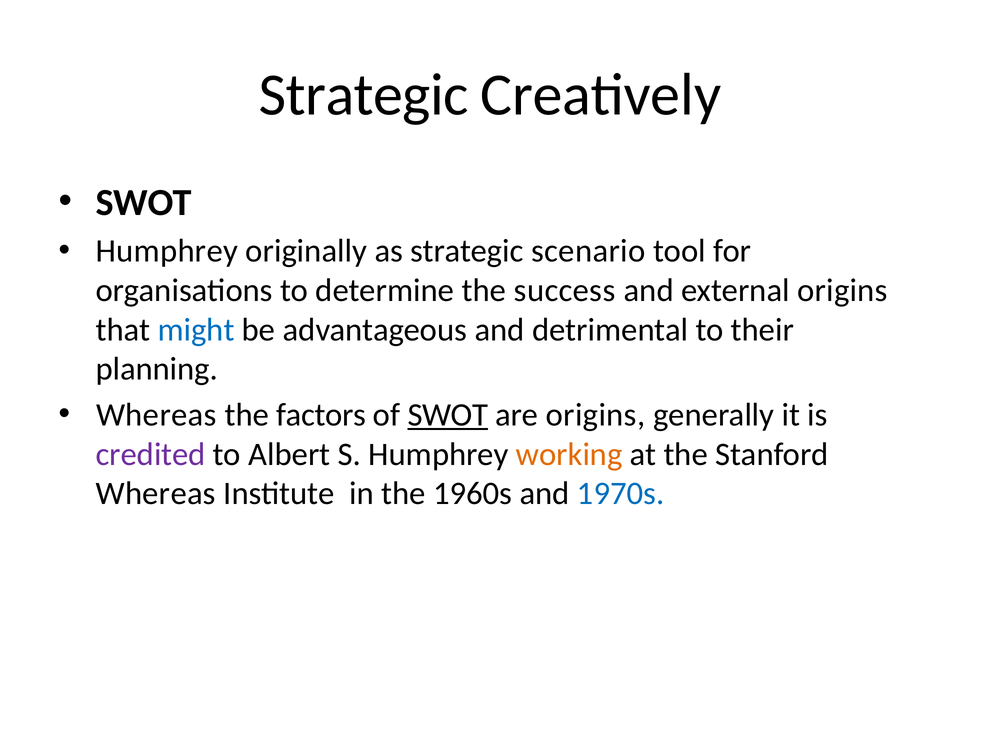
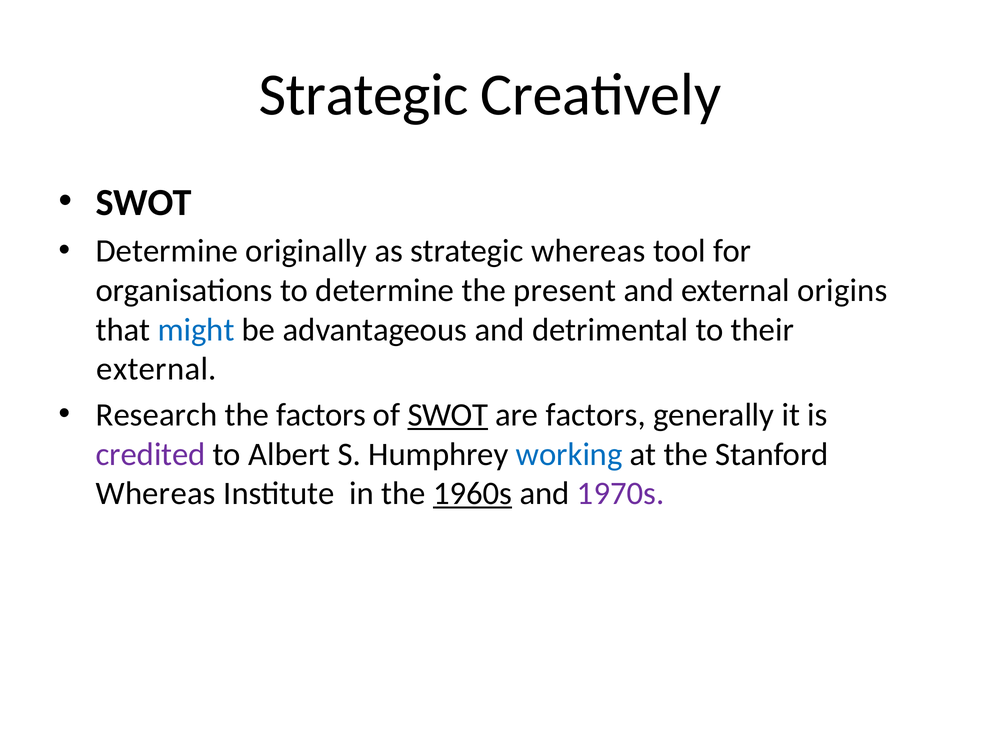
Humphrey at (167, 251): Humphrey -> Determine
strategic scenario: scenario -> whereas
success: success -> present
planning at (157, 369): planning -> external
Whereas at (156, 415): Whereas -> Research
are origins: origins -> factors
working colour: orange -> blue
1960s underline: none -> present
1970s colour: blue -> purple
